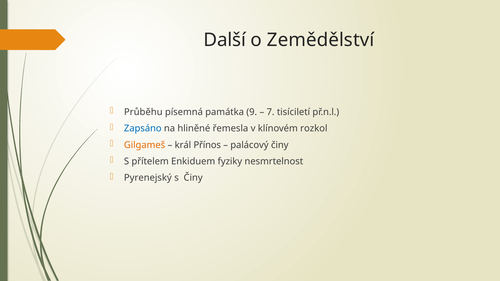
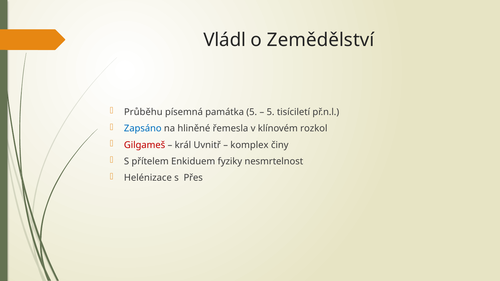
Další: Další -> Vládl
památka 9: 9 -> 5
7 at (271, 112): 7 -> 5
Gilgameš colour: orange -> red
Přínos: Přínos -> Uvnitř
palácový: palácový -> komplex
Pyrenejský: Pyrenejský -> Helénizace
s Činy: Činy -> Přes
